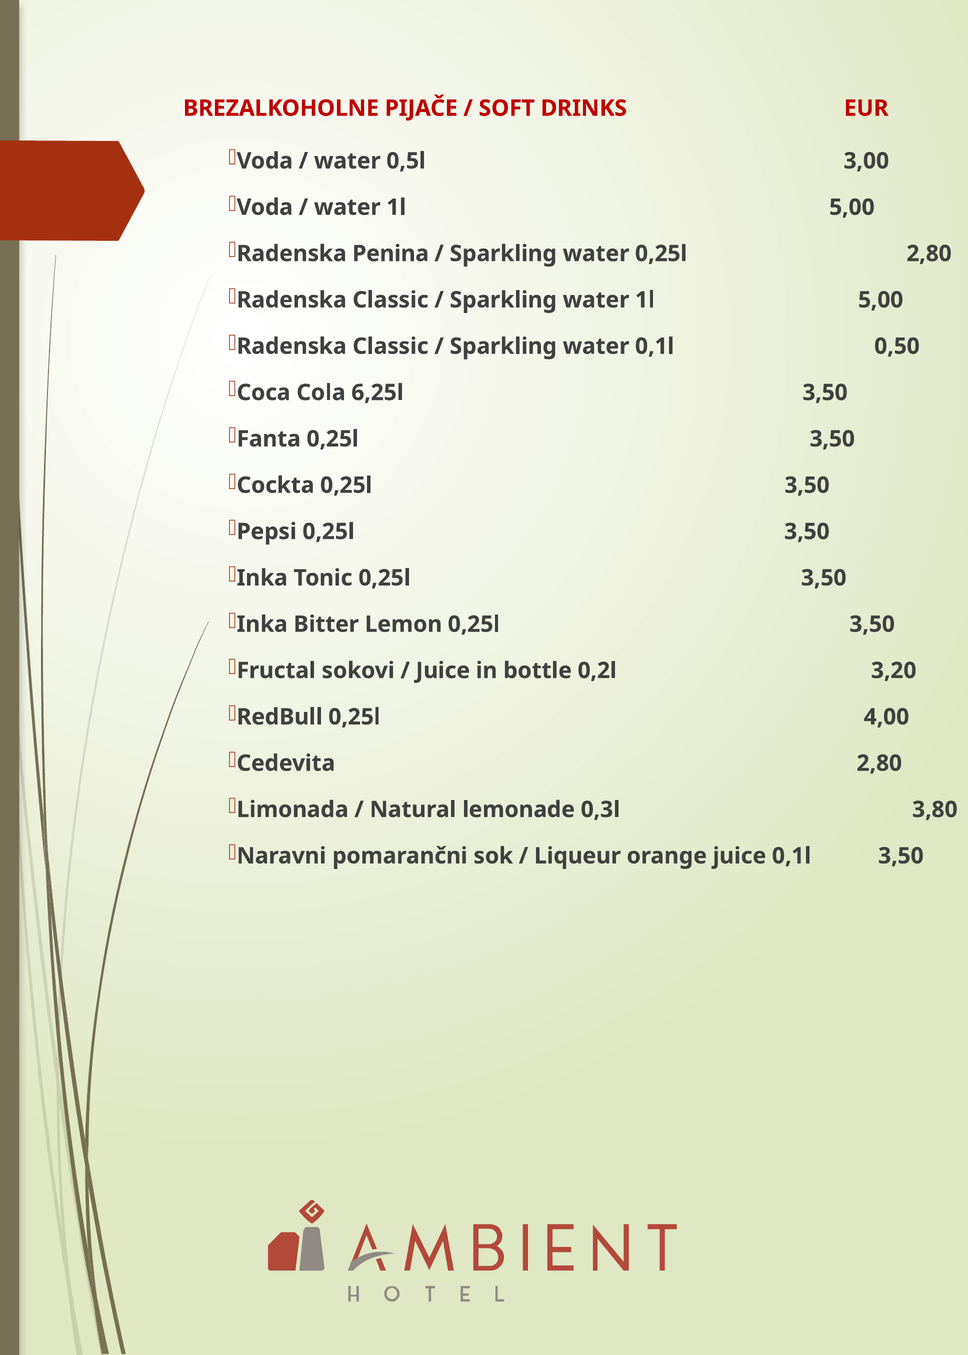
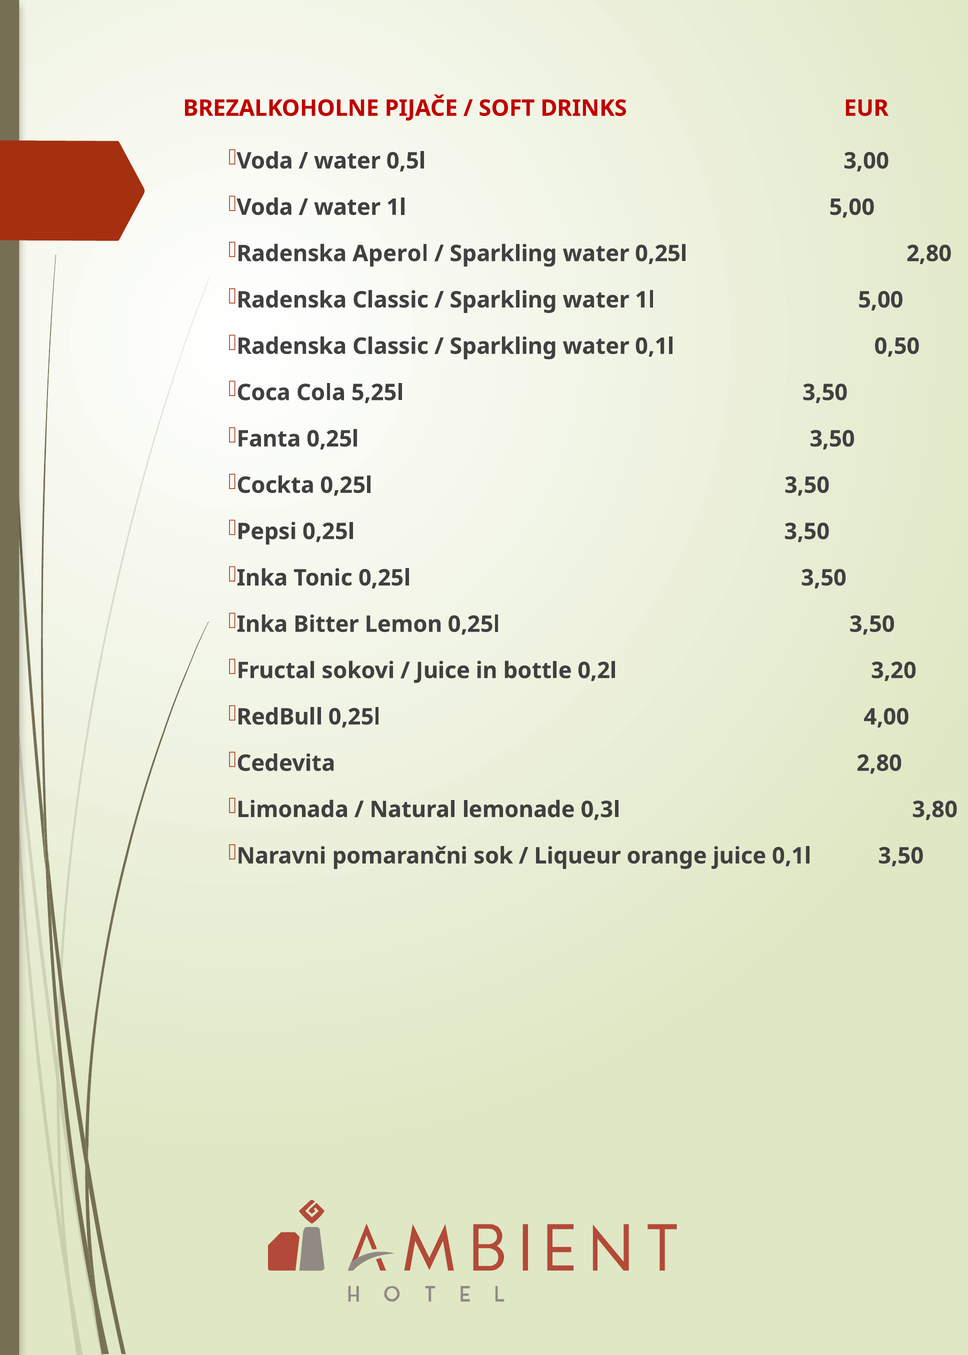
Penina: Penina -> Aperol
6,25l: 6,25l -> 5,25l
